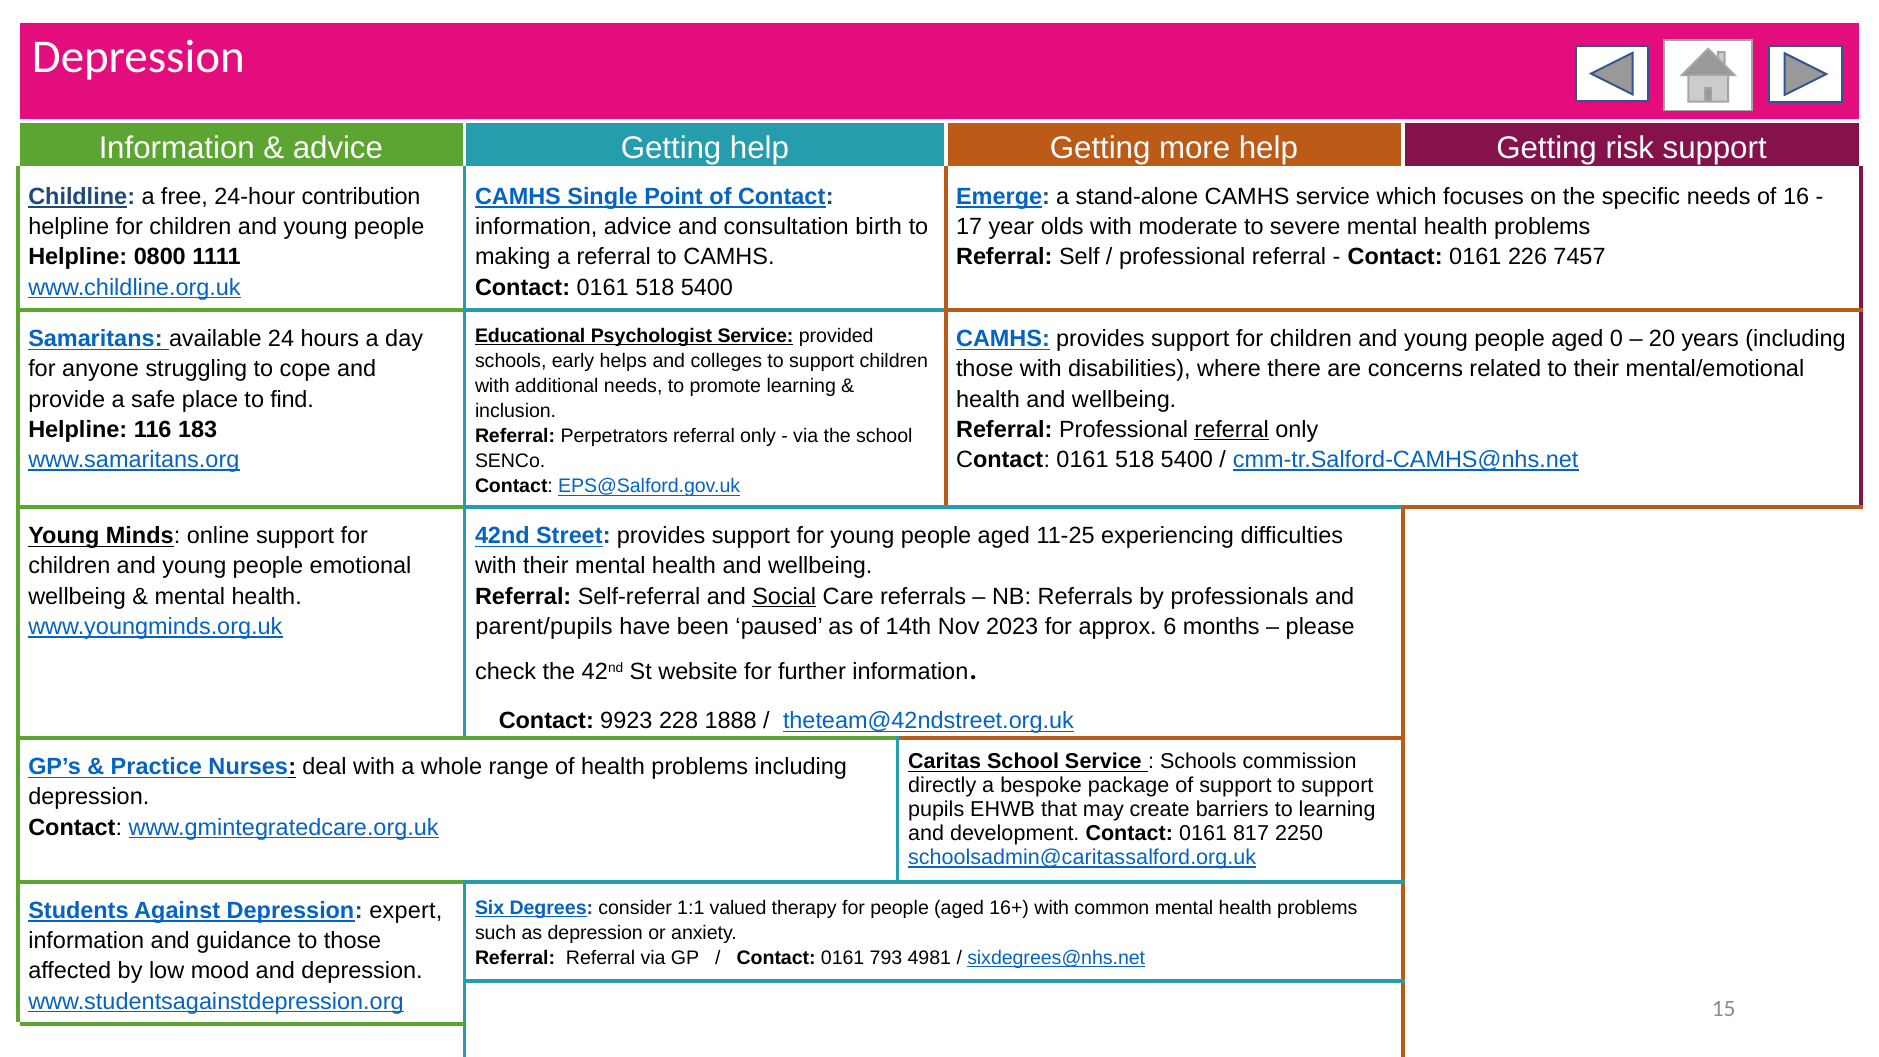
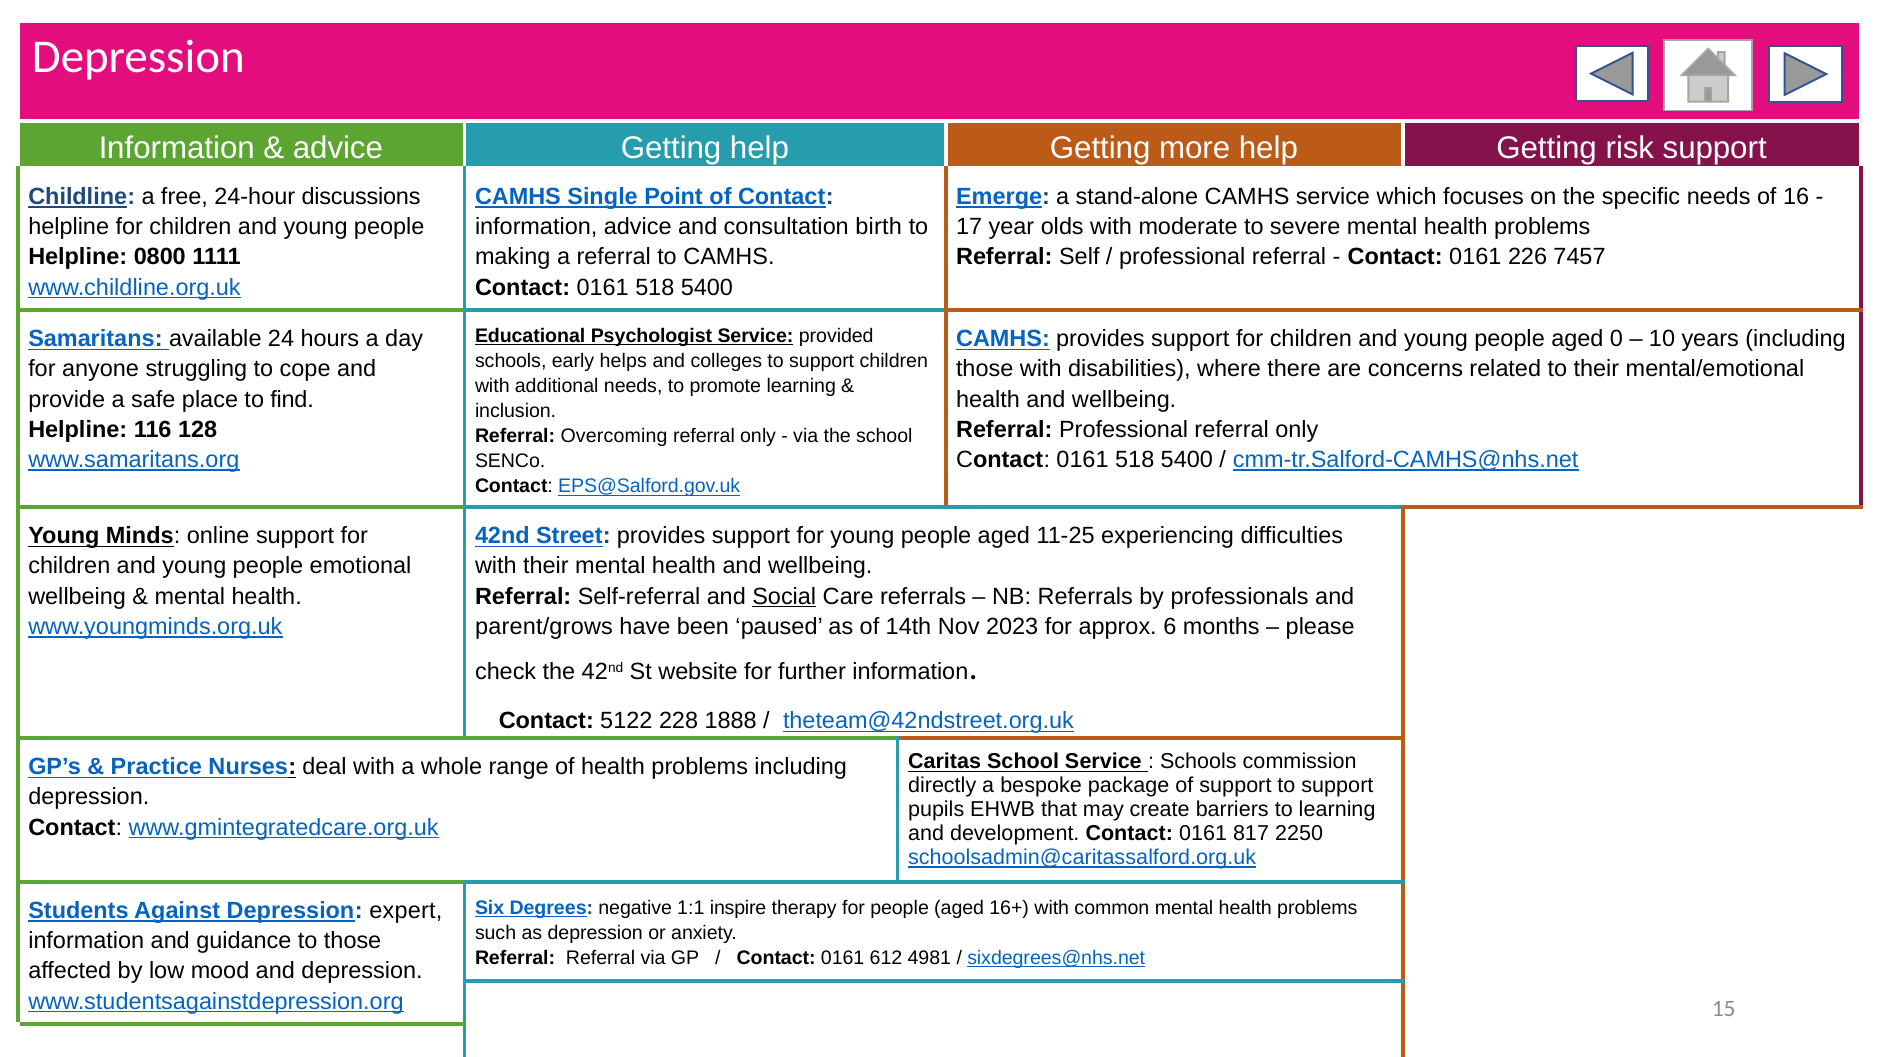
contribution: contribution -> discussions
20: 20 -> 10
183: 183 -> 128
referral at (1232, 430) underline: present -> none
Perpetrators: Perpetrators -> Overcoming
parent/pupils: parent/pupils -> parent/grows
9923: 9923 -> 5122
consider: consider -> negative
valued: valued -> inspire
793: 793 -> 612
